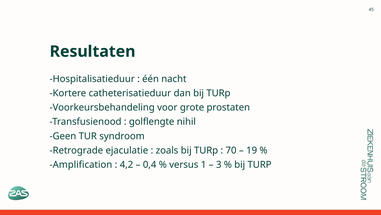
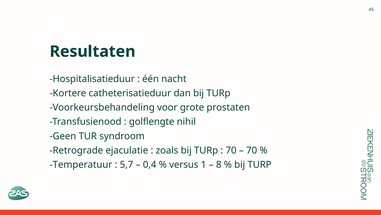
19 at (252, 150): 19 -> 70
Amplification: Amplification -> Temperatuur
4,2: 4,2 -> 5,7
3: 3 -> 8
